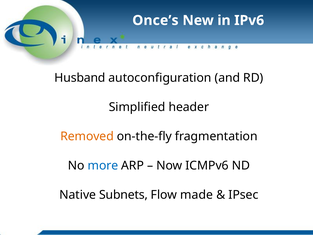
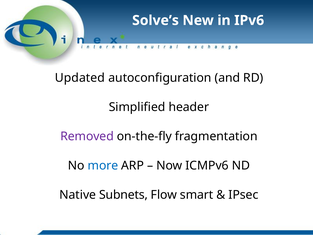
Once’s: Once’s -> Solve’s
Husband: Husband -> Updated
Removed colour: orange -> purple
made: made -> smart
